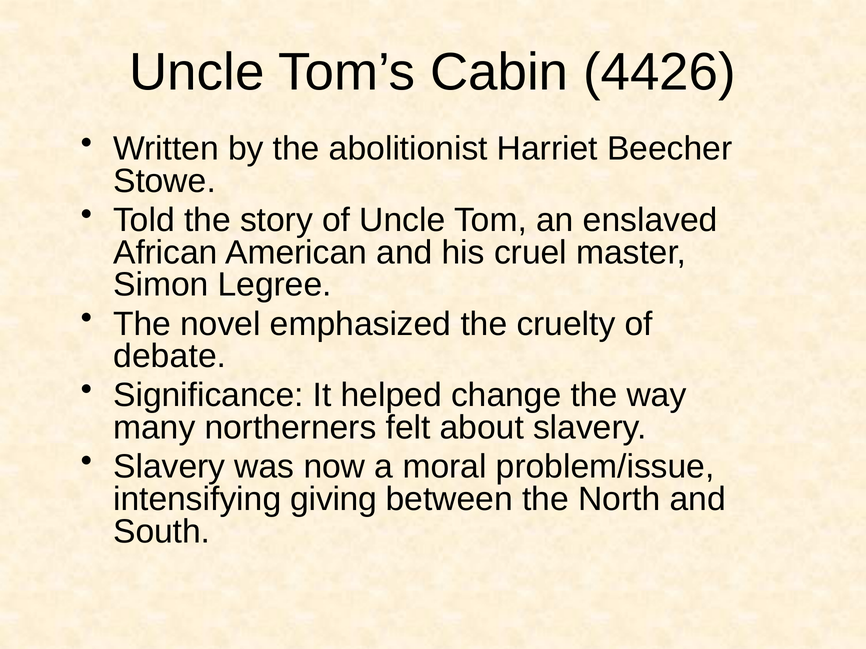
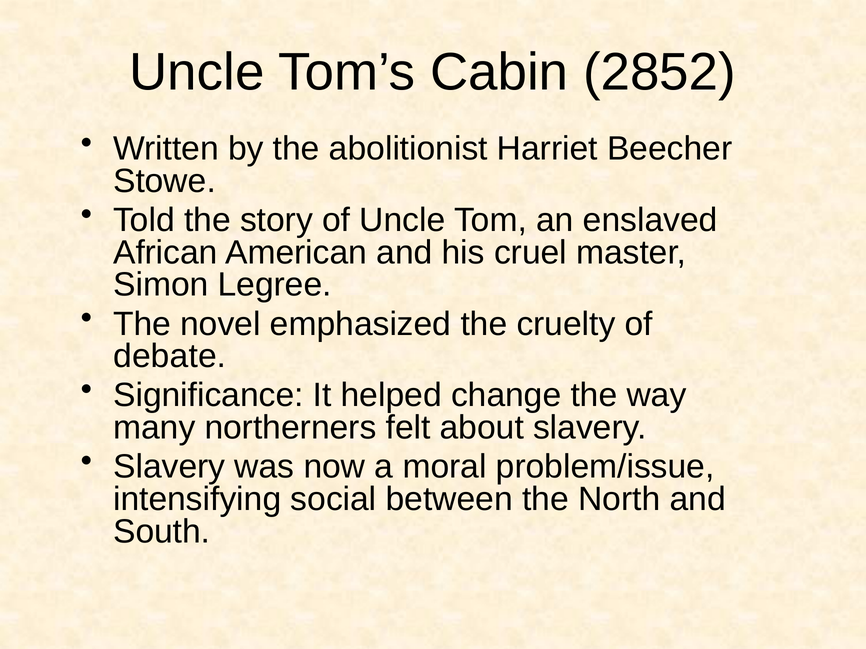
4426: 4426 -> 2852
giving: giving -> social
